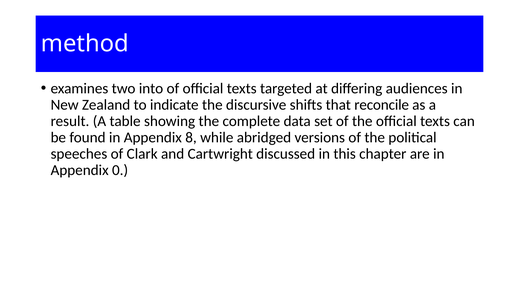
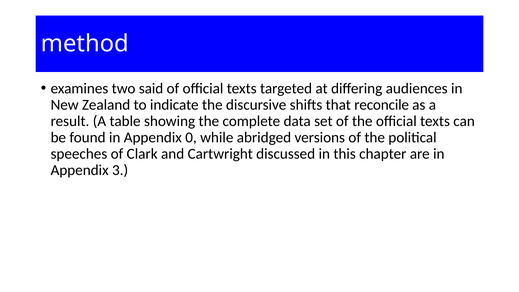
into: into -> said
8: 8 -> 0
0: 0 -> 3
